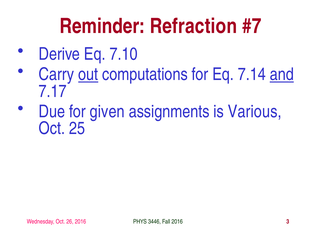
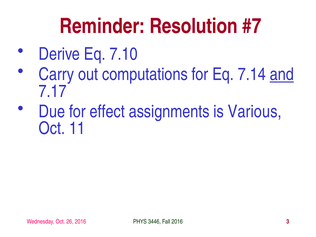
Refraction: Refraction -> Resolution
out underline: present -> none
given: given -> effect
25: 25 -> 11
